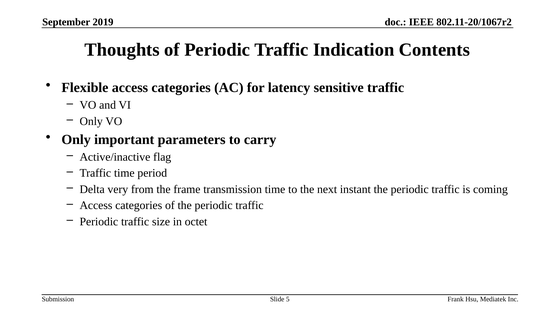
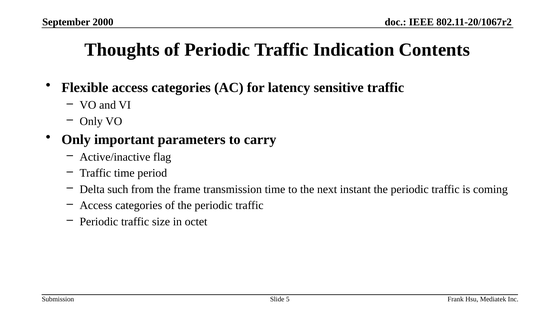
2019: 2019 -> 2000
very: very -> such
